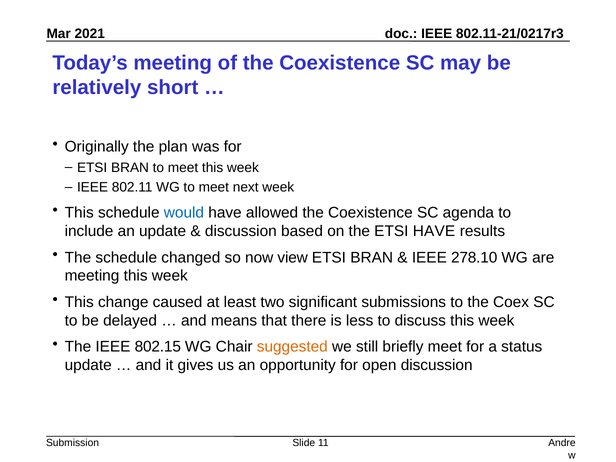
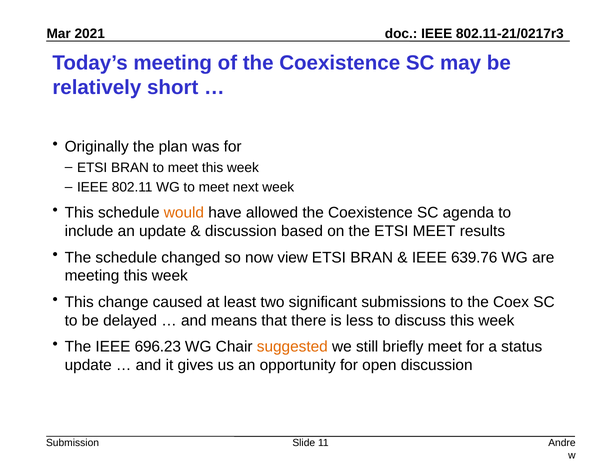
would colour: blue -> orange
ETSI HAVE: HAVE -> MEET
278.10: 278.10 -> 639.76
802.15: 802.15 -> 696.23
